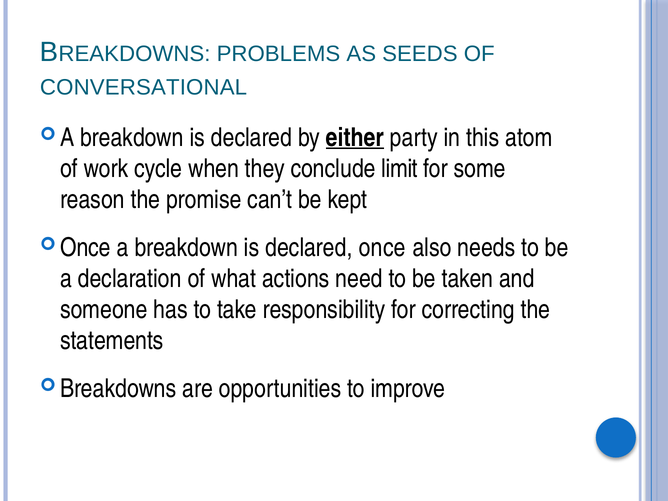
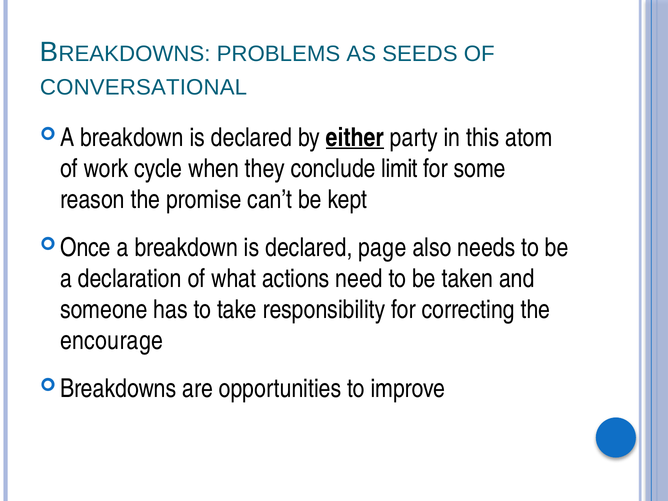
once: once -> page
statements: statements -> encourage
